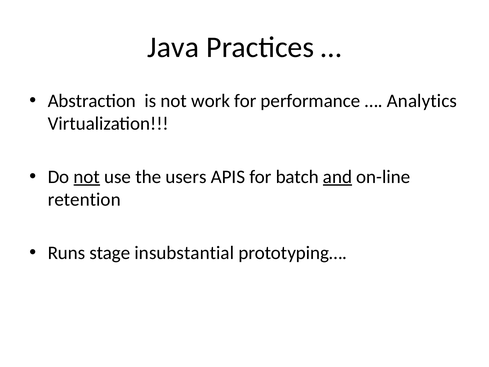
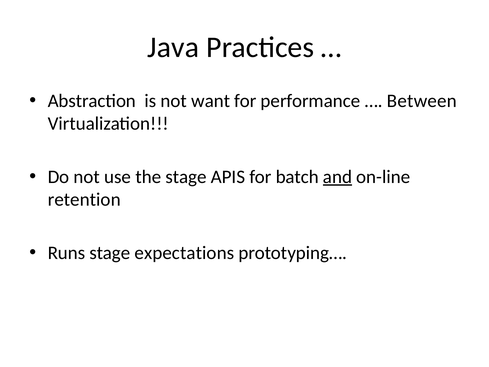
work: work -> want
Analytics: Analytics -> Between
not at (87, 177) underline: present -> none
the users: users -> stage
insubstantial: insubstantial -> expectations
